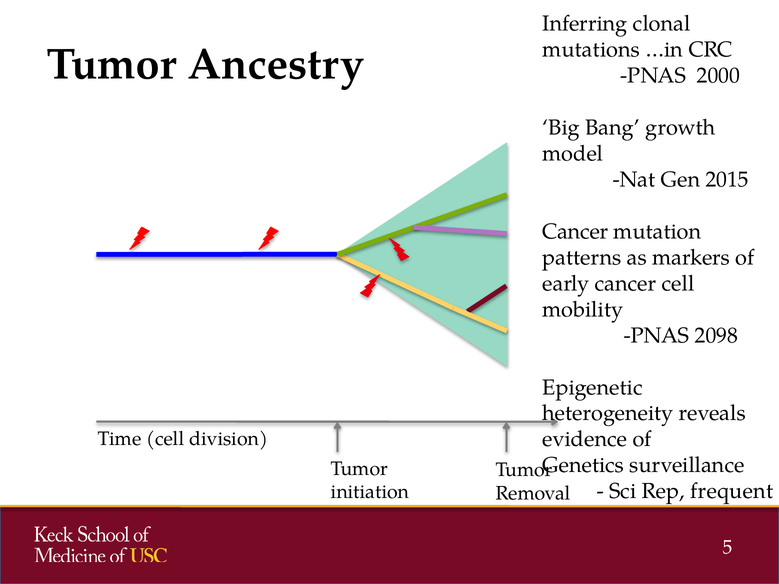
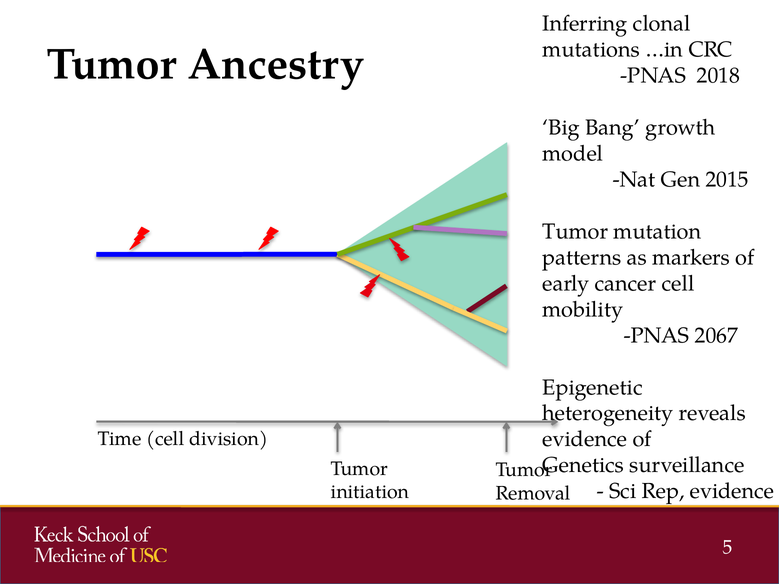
2000: 2000 -> 2018
Cancer at (575, 232): Cancer -> Tumor
2098: 2098 -> 2067
Rep frequent: frequent -> evidence
